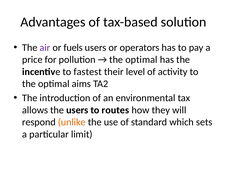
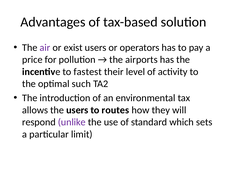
fuels: fuels -> exist
optimal at (141, 60): optimal -> airports
aims: aims -> such
unlike colour: orange -> purple
